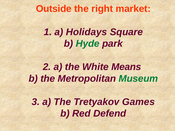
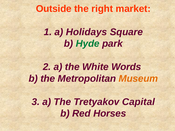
Means: Means -> Words
Museum colour: green -> orange
Games: Games -> Capital
Defend: Defend -> Horses
